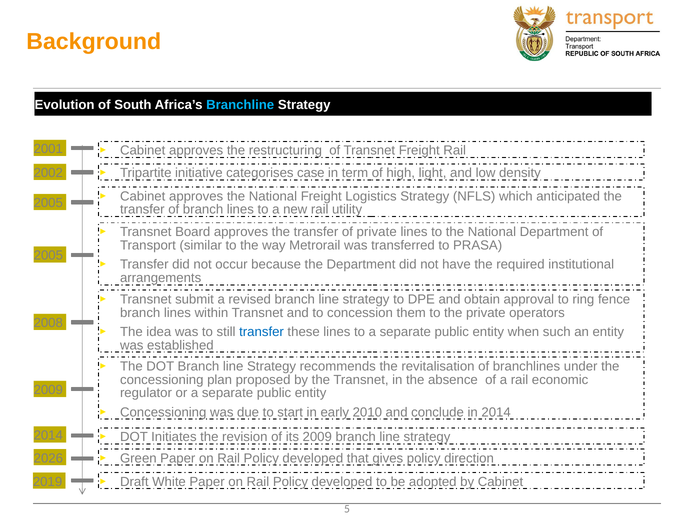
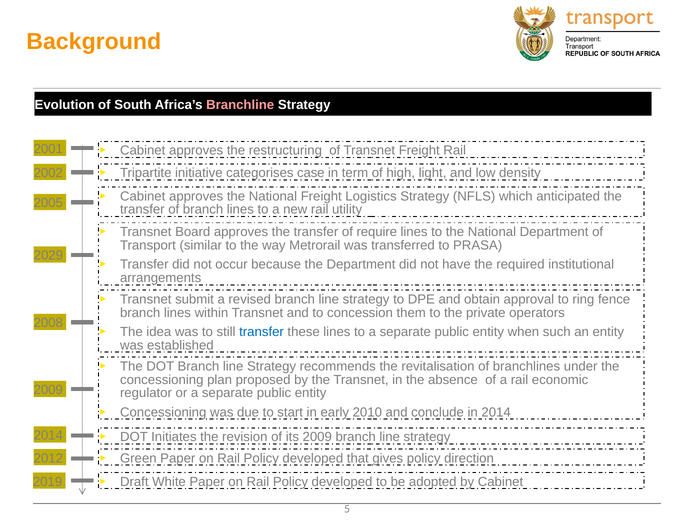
Branchline colour: light blue -> pink
of private: private -> require
2005 at (48, 256): 2005 -> 2029
2026: 2026 -> 2012
